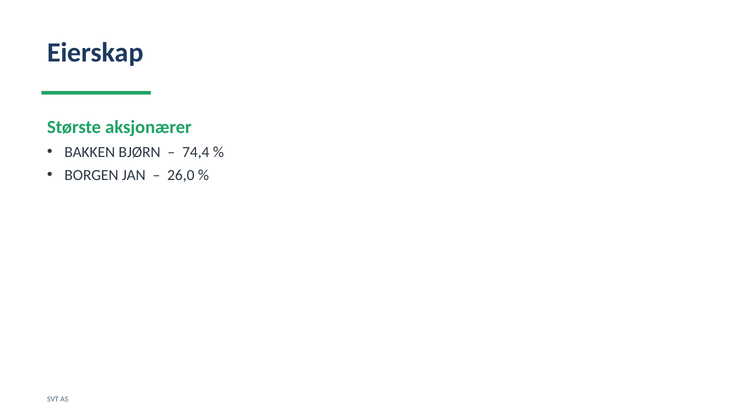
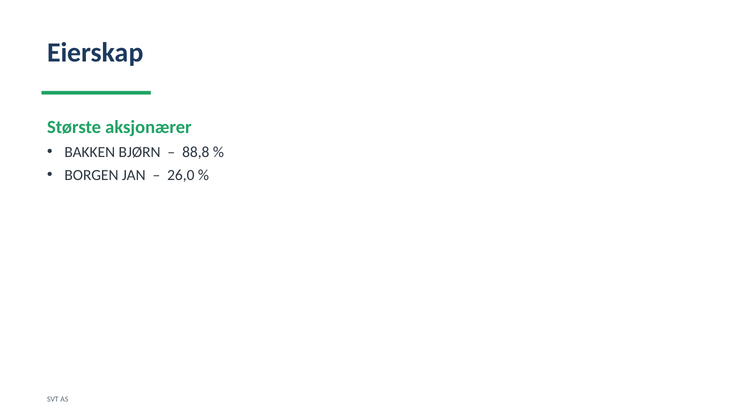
74,4: 74,4 -> 88,8
